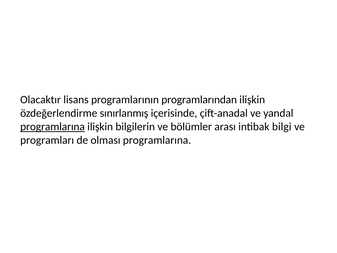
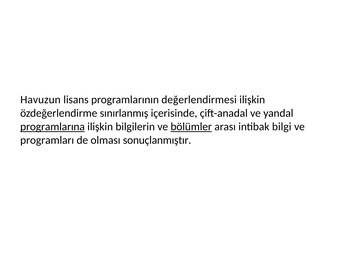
Olacaktır: Olacaktır -> Havuzun
programlarından: programlarından -> değerlendirmesi
bölümler underline: none -> present
olması programlarına: programlarına -> sonuçlanmıştır
